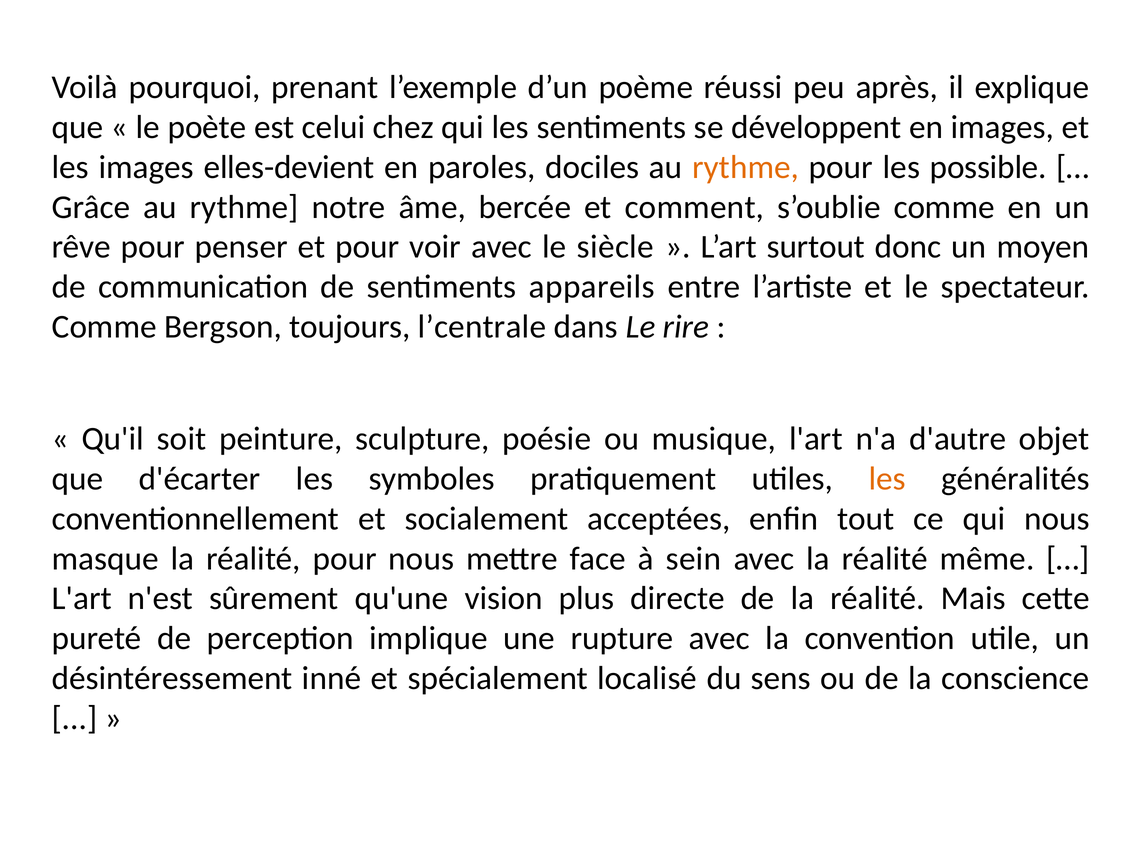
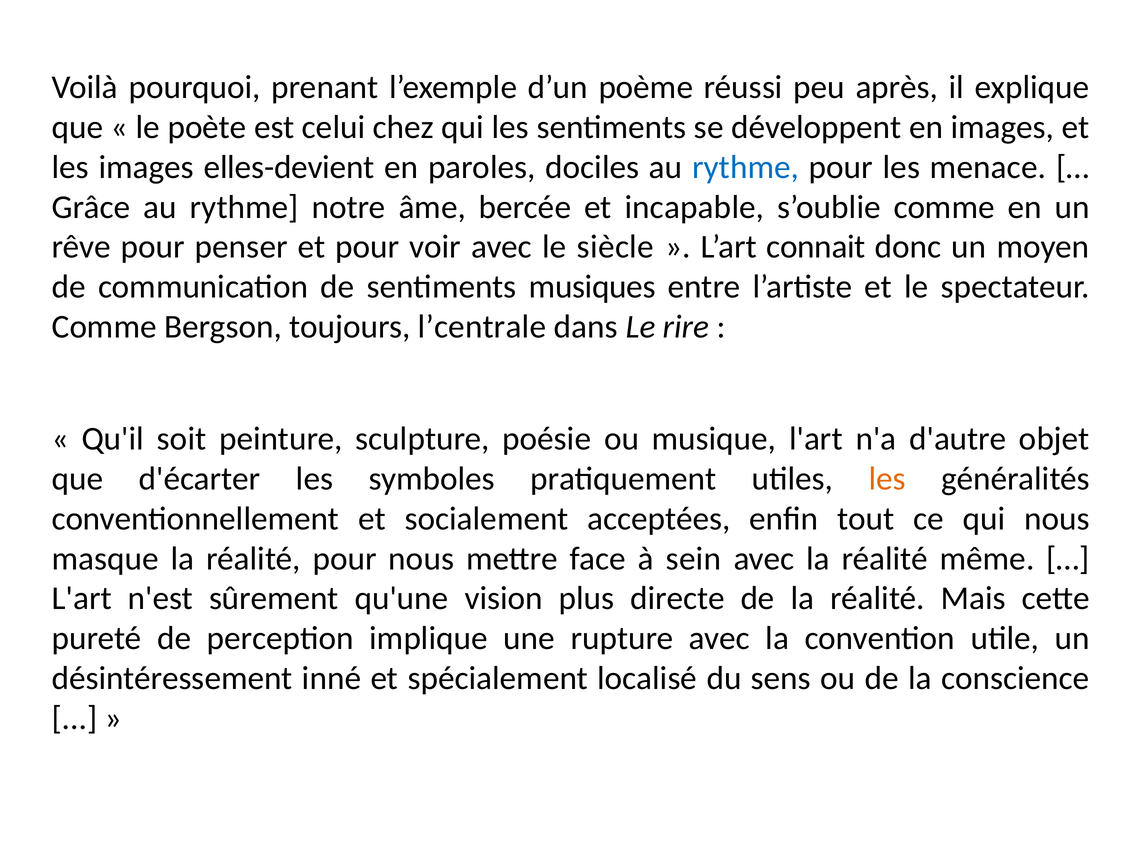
rythme at (746, 167) colour: orange -> blue
possible: possible -> menace
comment: comment -> incapable
surtout: surtout -> connait
appareils: appareils -> musiques
